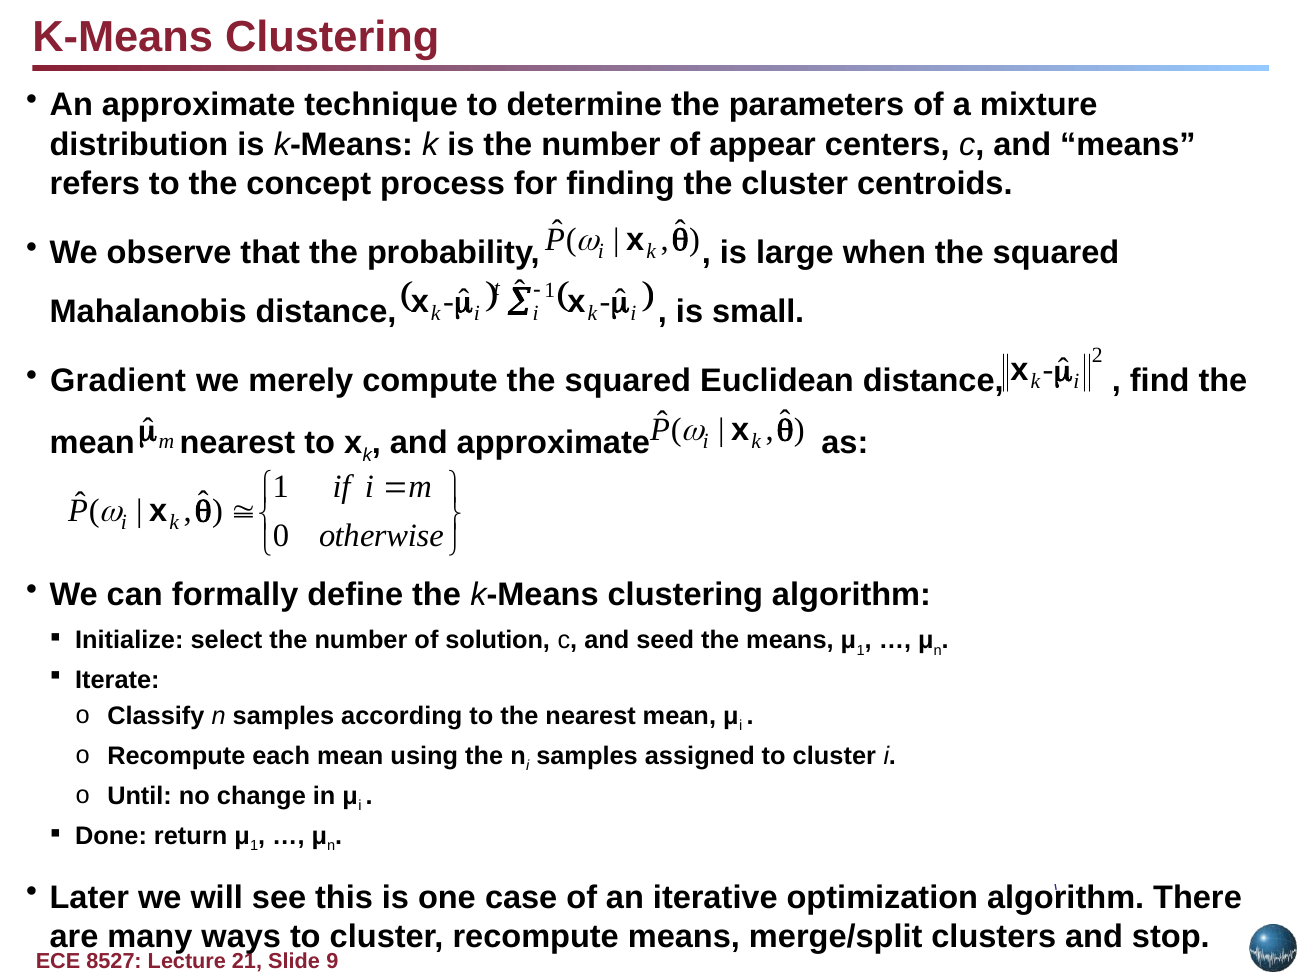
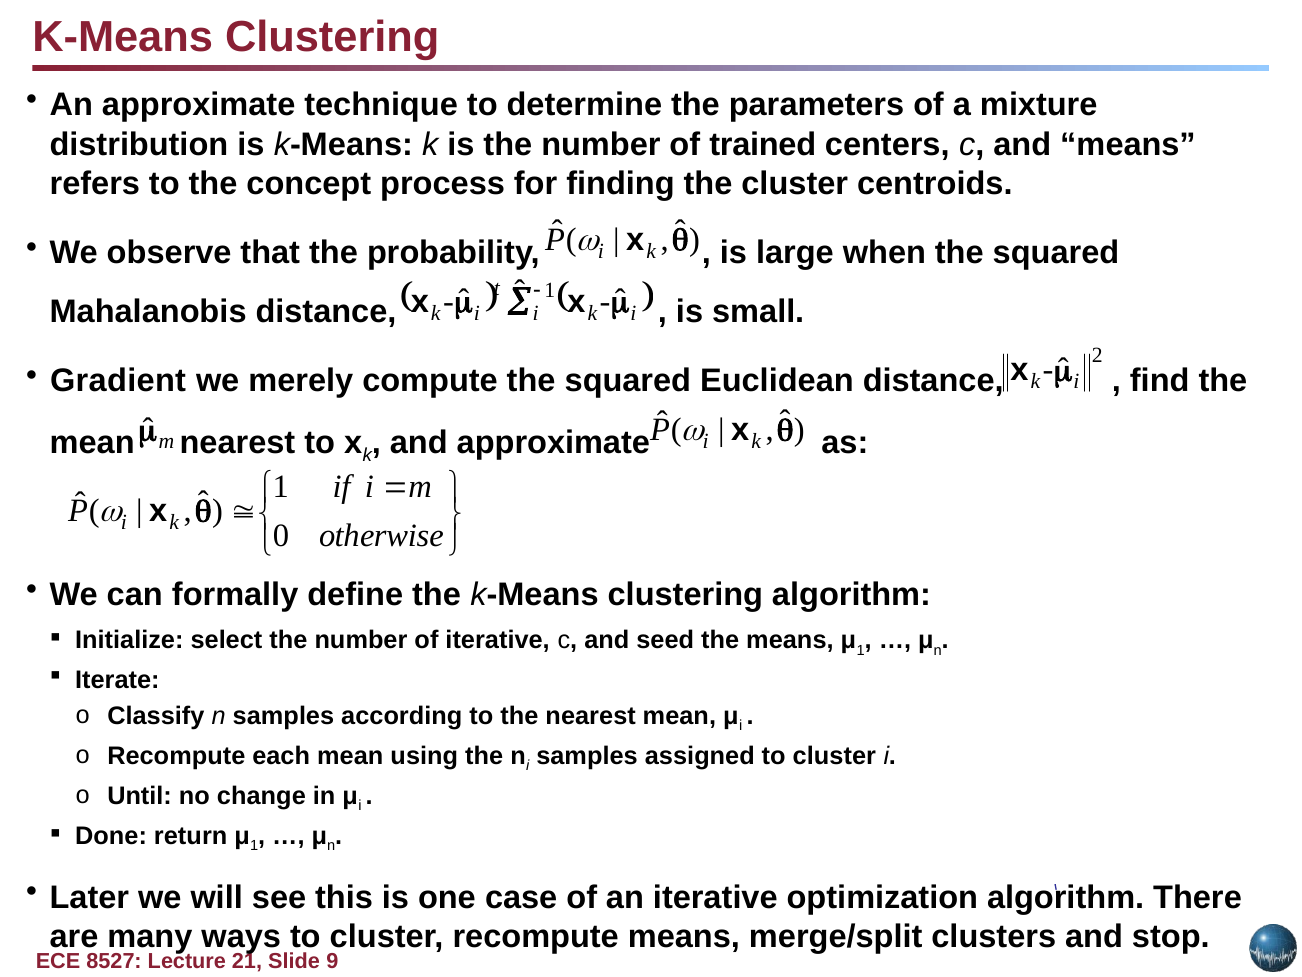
appear: appear -> trained
of solution: solution -> iterative
